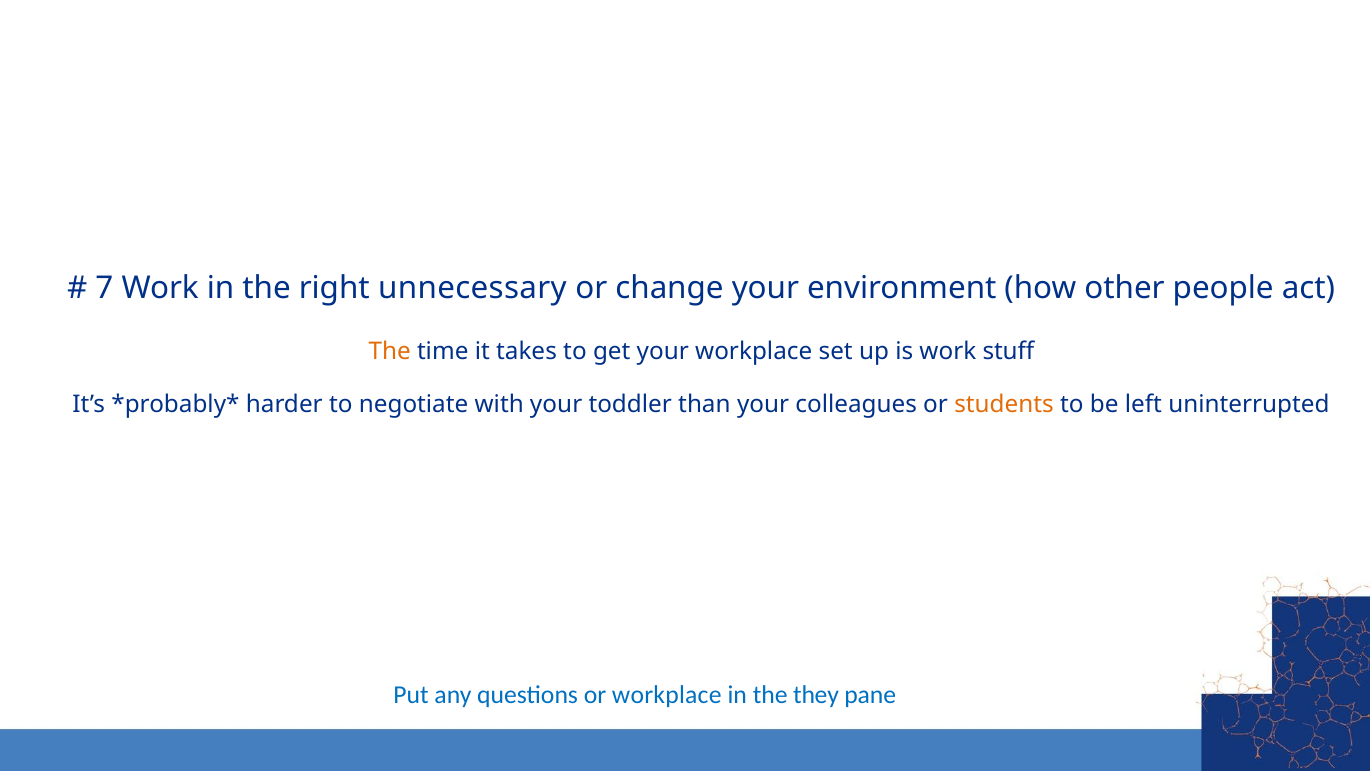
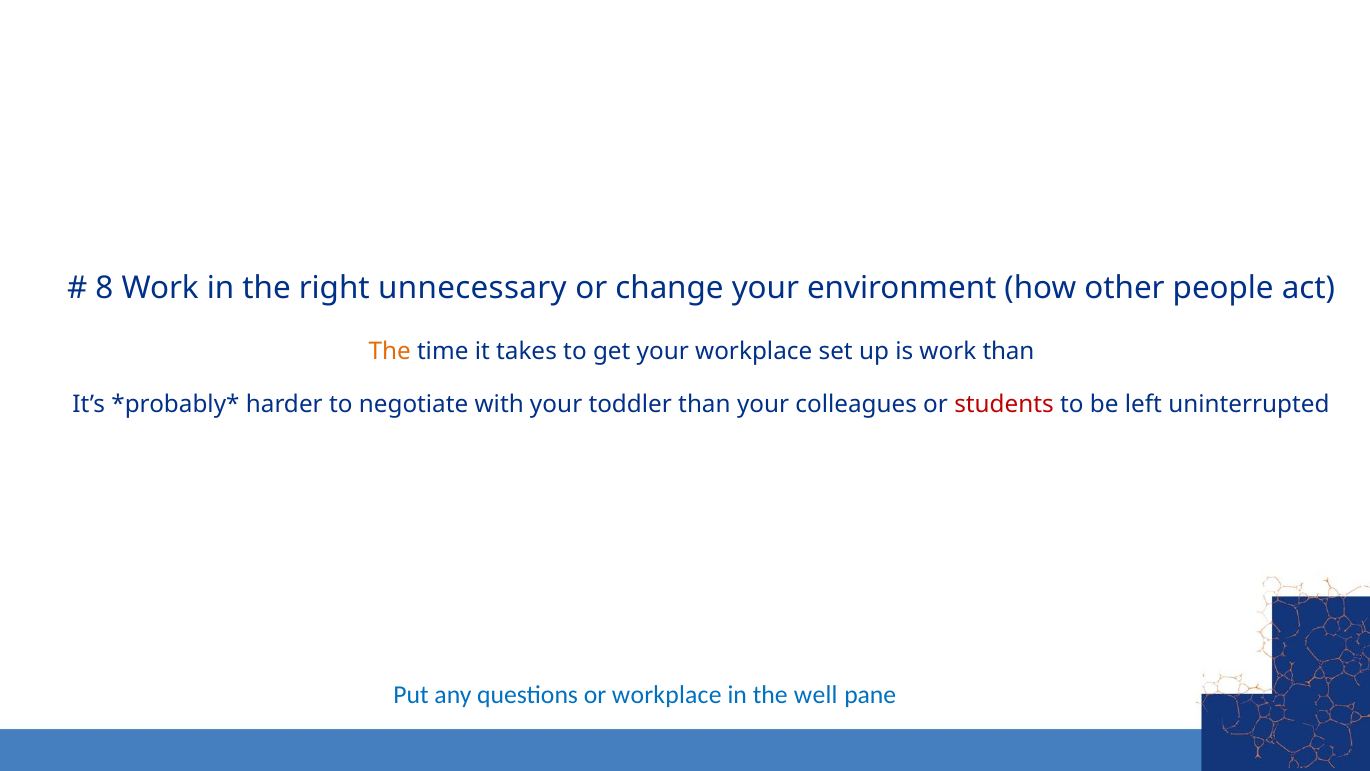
7: 7 -> 8
work stuff: stuff -> than
students colour: orange -> red
they: they -> well
